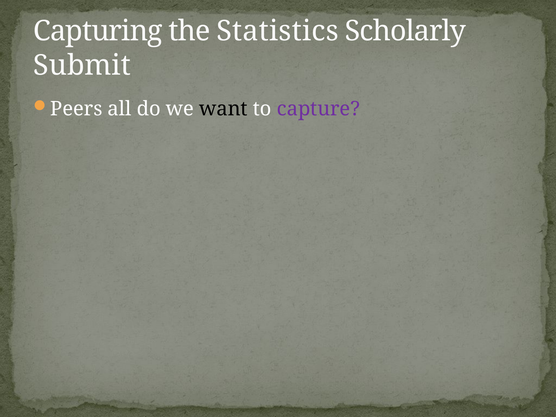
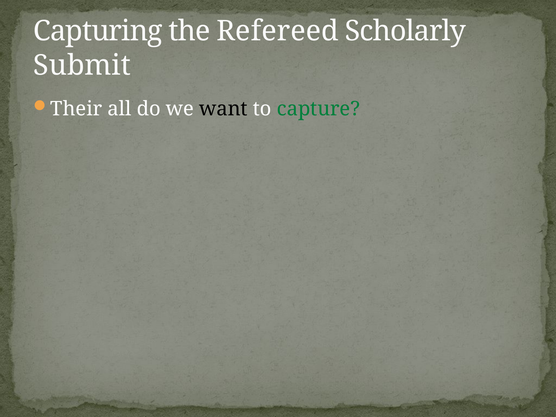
Statistics: Statistics -> Refereed
Peers: Peers -> Their
capture colour: purple -> green
